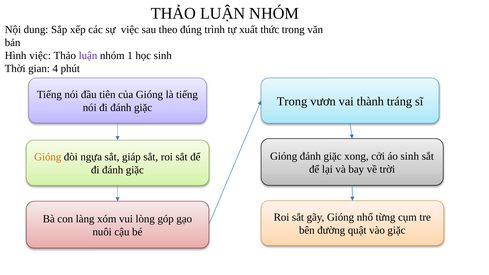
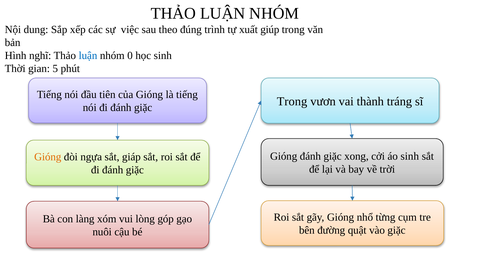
thức: thức -> giúp
Hình việc: việc -> nghĩ
luận at (88, 56) colour: purple -> blue
1: 1 -> 0
4: 4 -> 5
